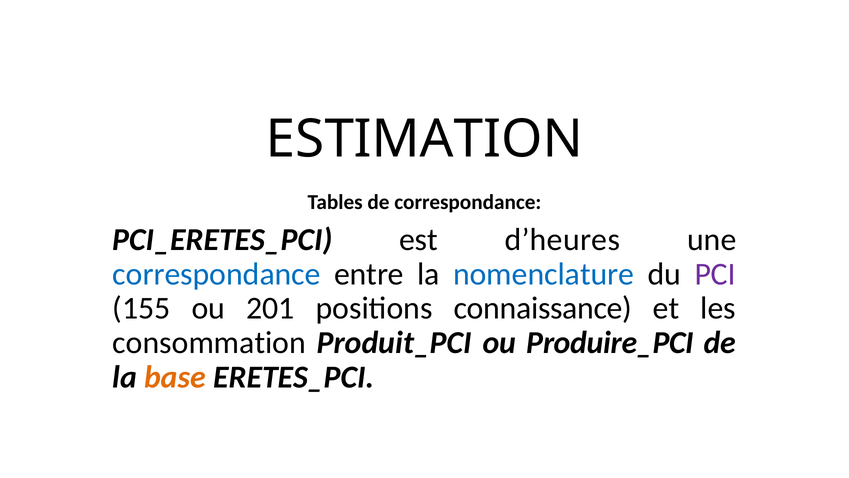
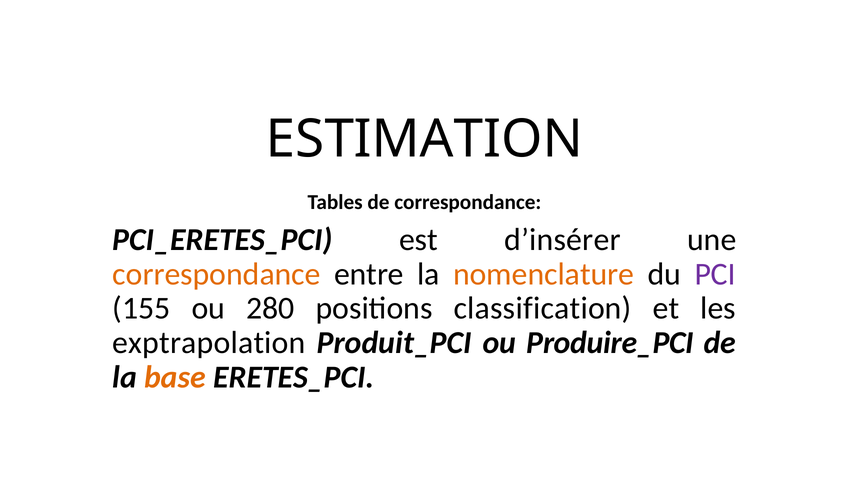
d’heures: d’heures -> d’insérer
correspondance at (217, 274) colour: blue -> orange
nomenclature colour: blue -> orange
201: 201 -> 280
connaissance: connaissance -> classification
consommation: consommation -> exptrapolation
